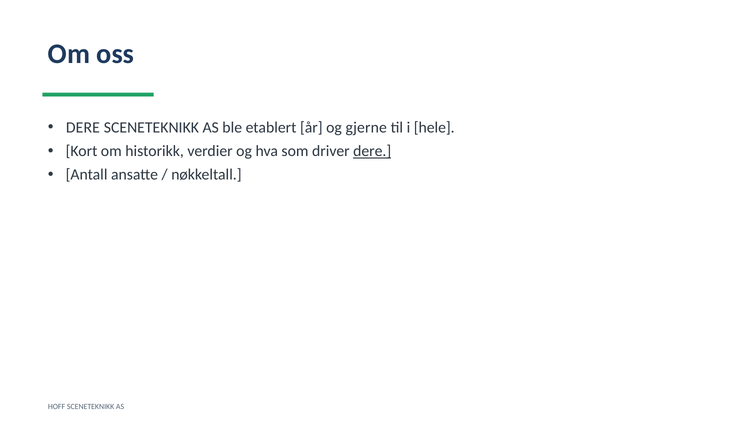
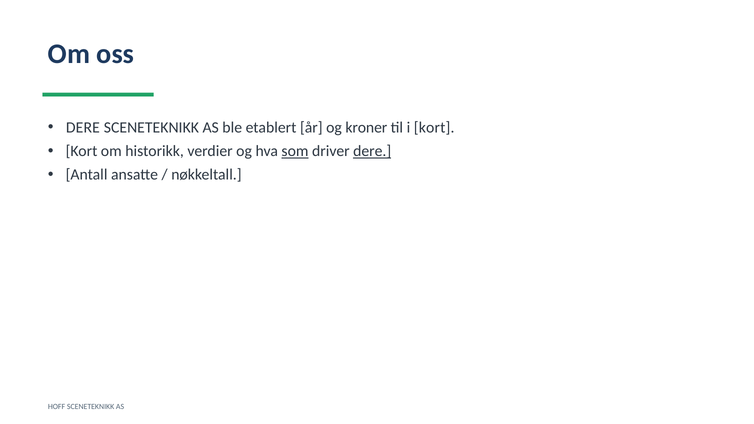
gjerne: gjerne -> kroner
i hele: hele -> kort
som underline: none -> present
